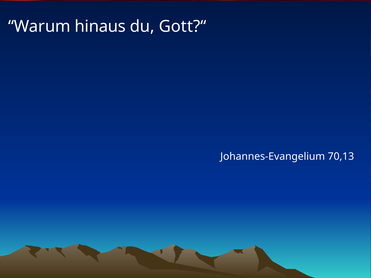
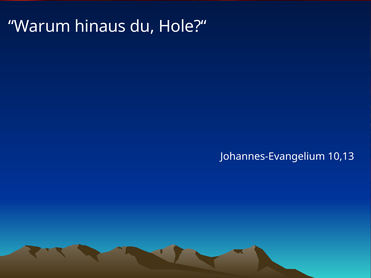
Gott?“: Gott?“ -> Hole?“
70,13: 70,13 -> 10,13
